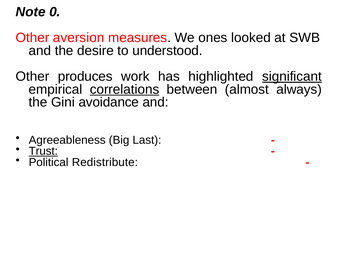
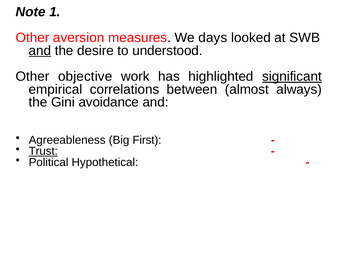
0: 0 -> 1
ones: ones -> days
and at (40, 51) underline: none -> present
produces: produces -> objective
correlations underline: present -> none
Last: Last -> First
Redistribute: Redistribute -> Hypothetical
